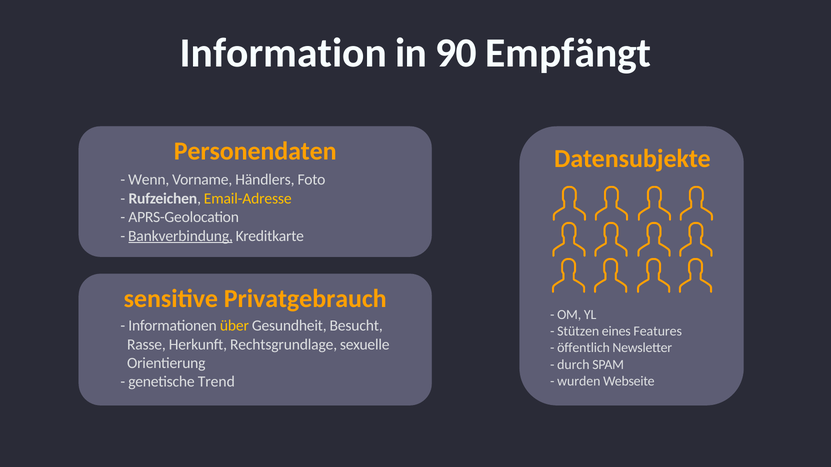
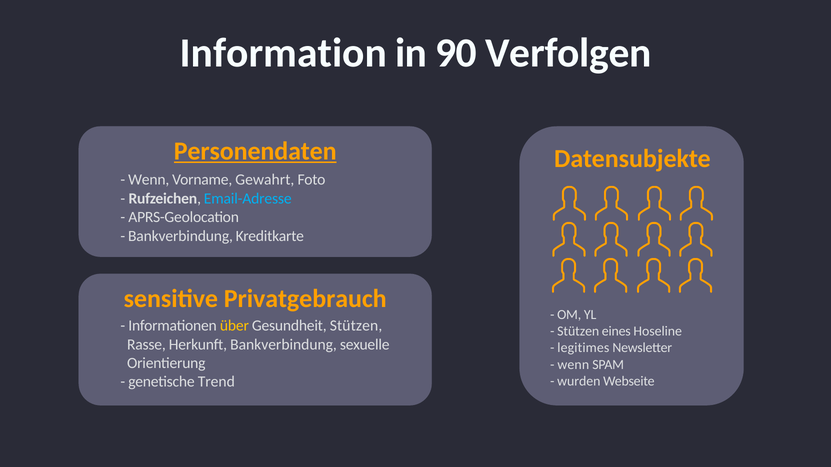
Empfängt: Empfängt -> Verfolgen
Personendaten underline: none -> present
Händlers: Händlers -> Gewahrt
Email-Adresse colour: yellow -> light blue
Bankverbindung at (180, 236) underline: present -> none
Gesundheit Besucht: Besucht -> Stützen
Features: Features -> Hoseline
Herkunft Rechtsgrundlage: Rechtsgrundlage -> Bankverbindung
öffentlich: öffentlich -> legitimes
durch at (573, 365): durch -> wenn
